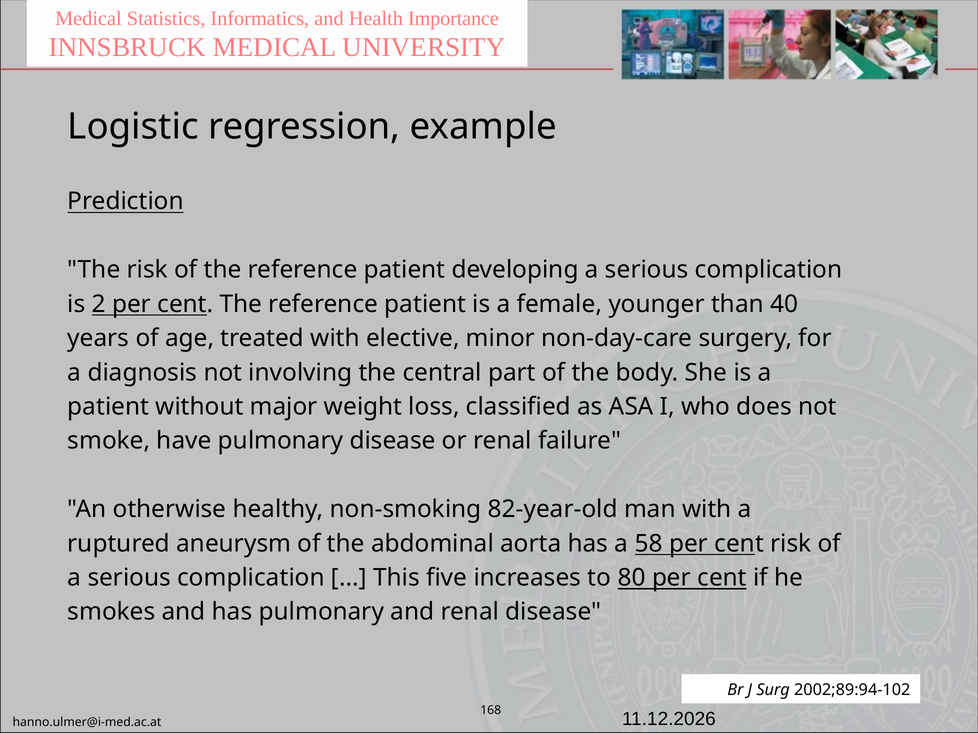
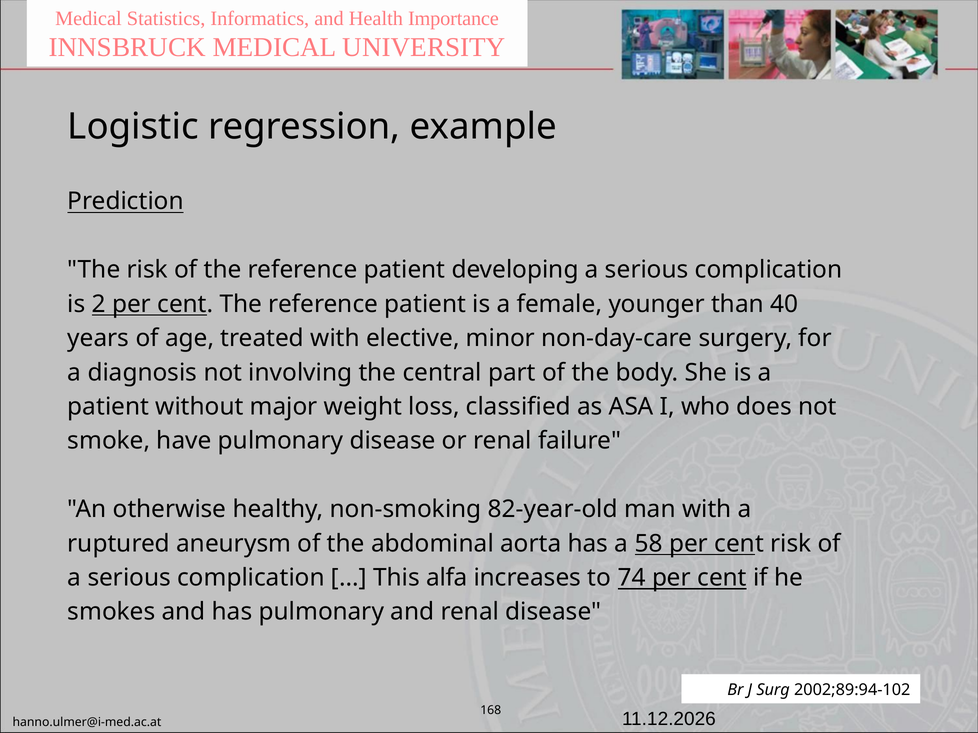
five: five -> alfa
80: 80 -> 74
